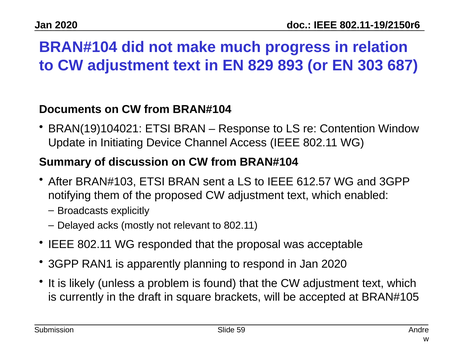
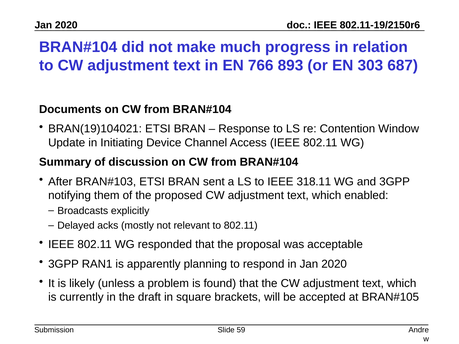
829: 829 -> 766
612.57: 612.57 -> 318.11
